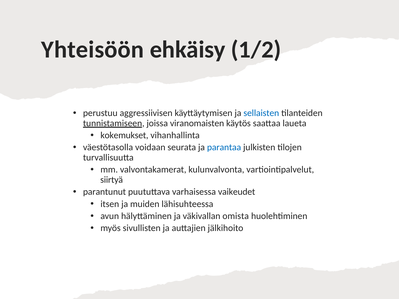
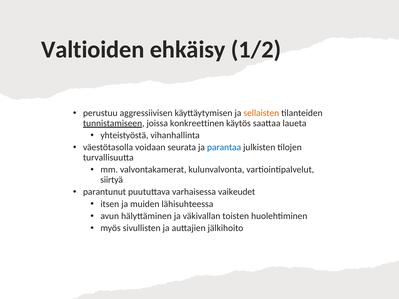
Yhteisöön: Yhteisöön -> Valtioiden
sellaisten colour: blue -> orange
viranomaisten: viranomaisten -> konkreettinen
kokemukset: kokemukset -> yhteistyöstä
omista: omista -> toisten
